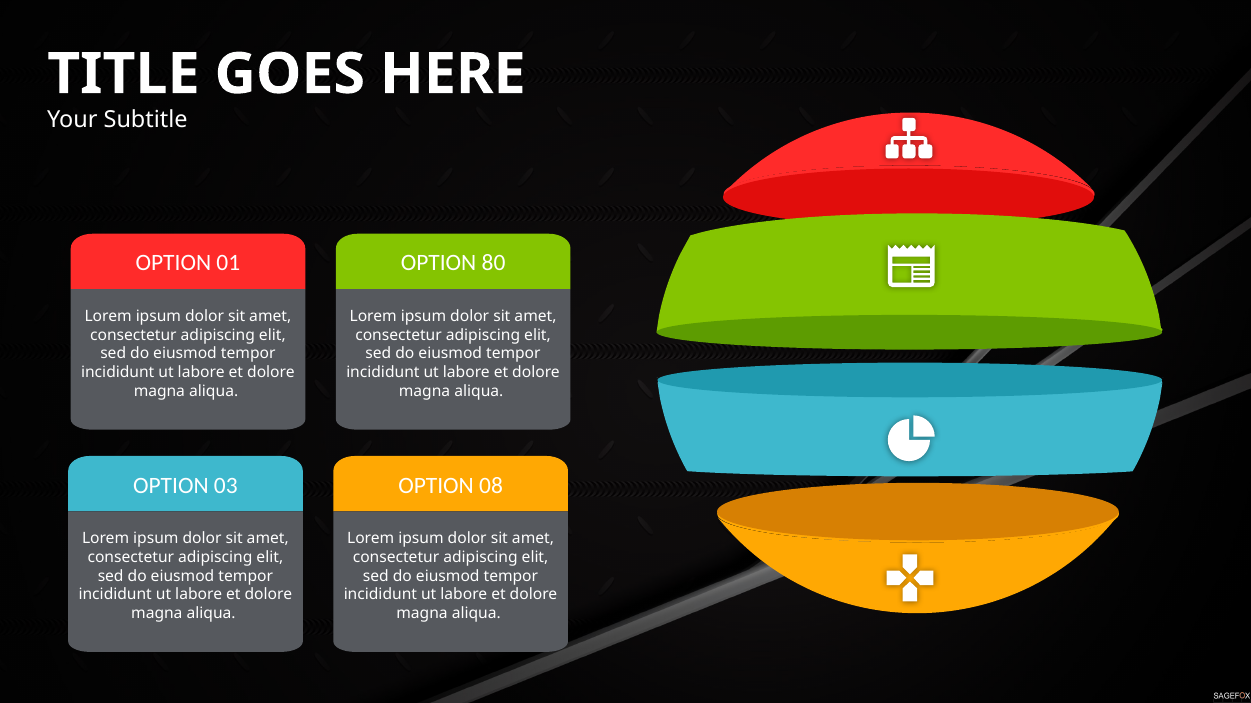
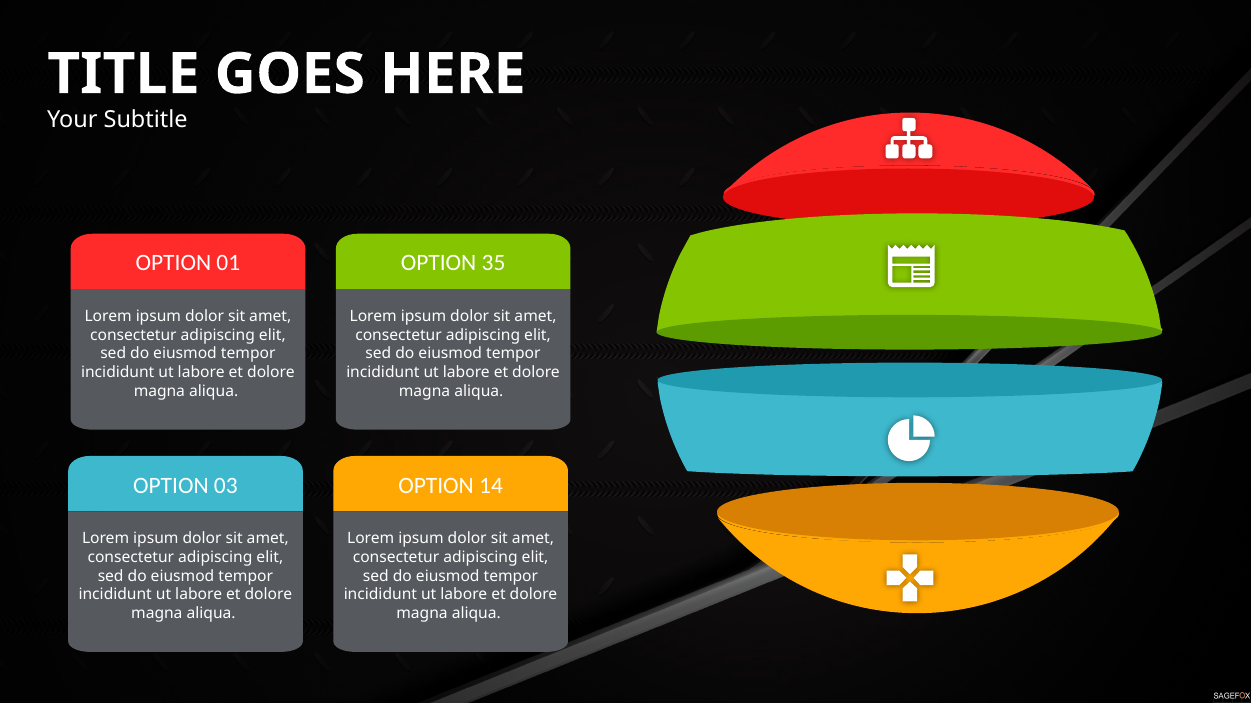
80: 80 -> 35
08: 08 -> 14
